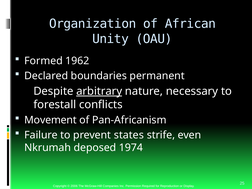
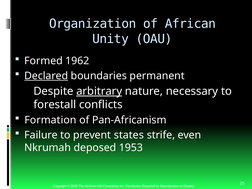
Declared underline: none -> present
Movement: Movement -> Formation
1974: 1974 -> 1953
